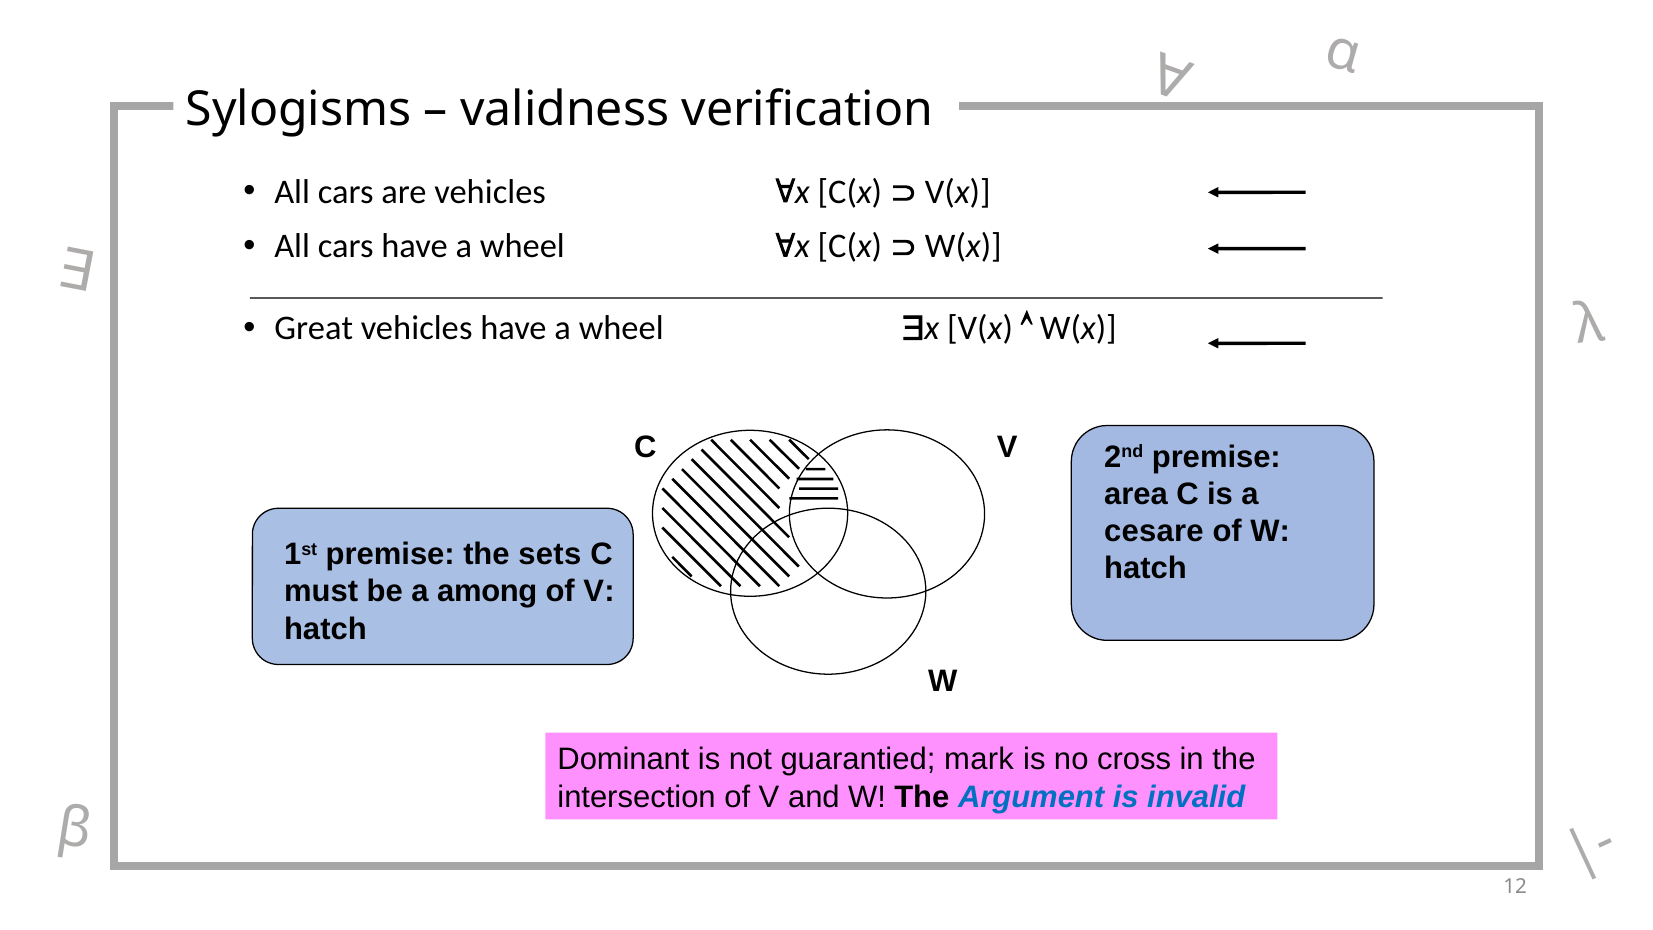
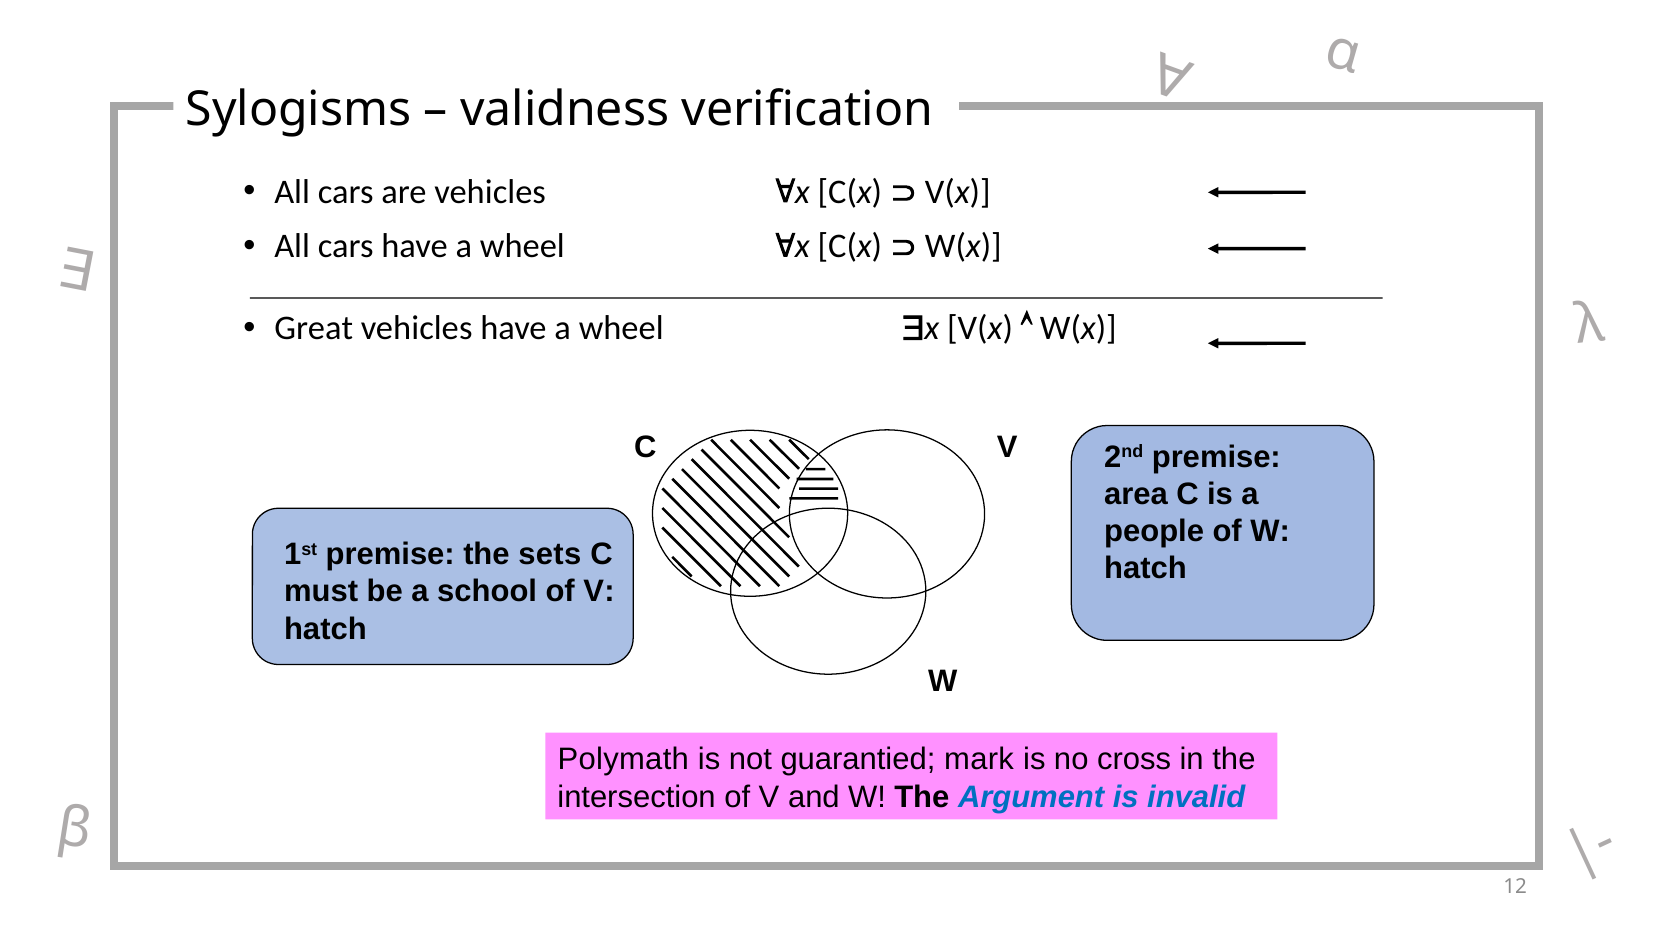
cesare: cesare -> people
among: among -> school
Dominant: Dominant -> Polymath
